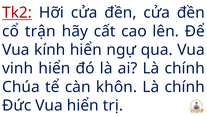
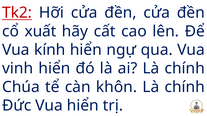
trận: trận -> xuất
